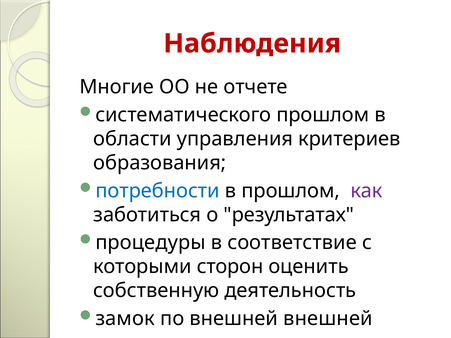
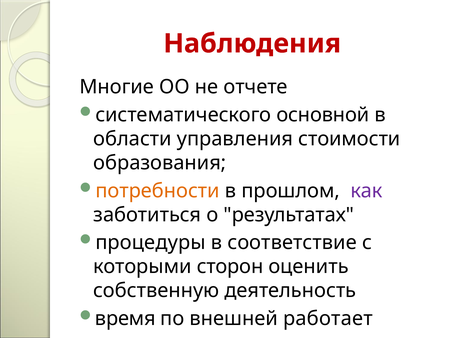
систематического прошлом: прошлом -> основной
критериев: критериев -> стоимости
потребности colour: blue -> orange
замок: замок -> время
внешней внешней: внешней -> работает
